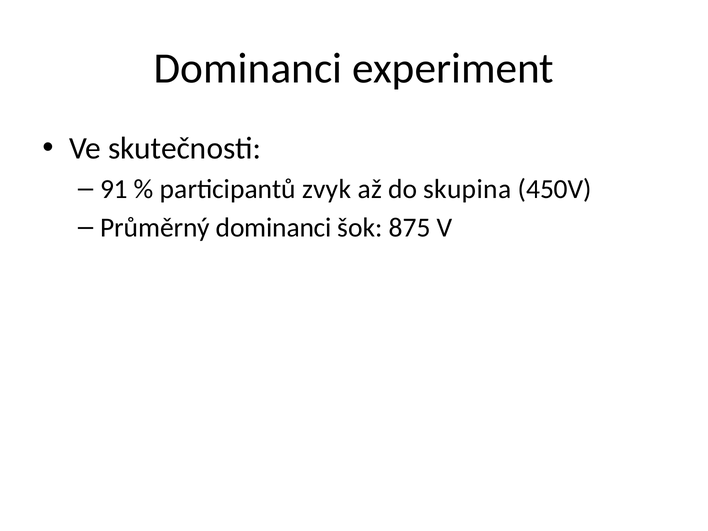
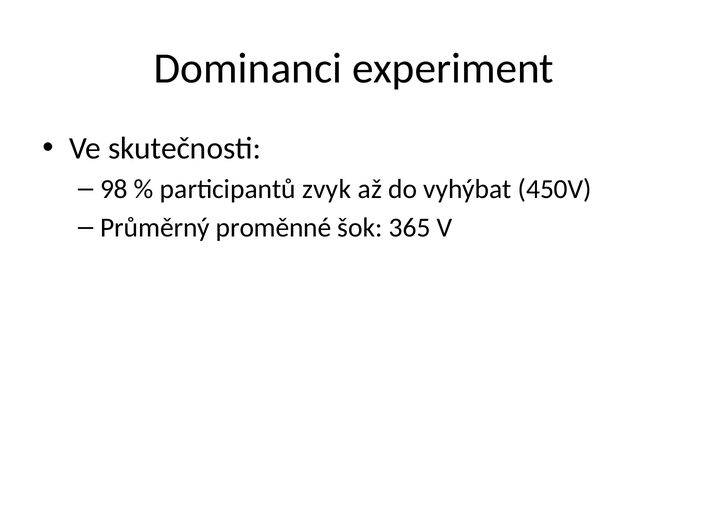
91: 91 -> 98
skupina: skupina -> vyhýbat
Průměrný dominanci: dominanci -> proměnné
875: 875 -> 365
